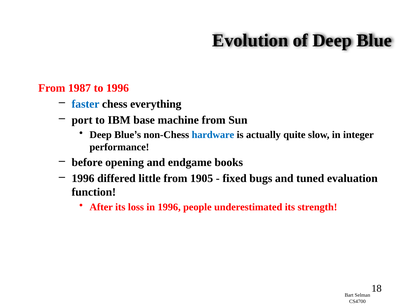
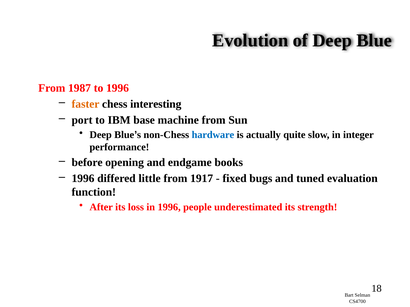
faster colour: blue -> orange
everything: everything -> interesting
1905: 1905 -> 1917
